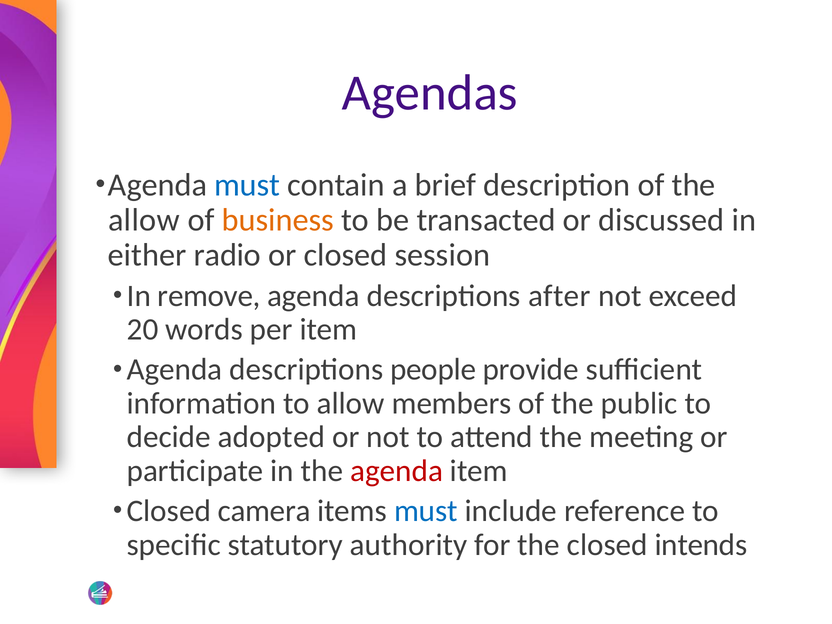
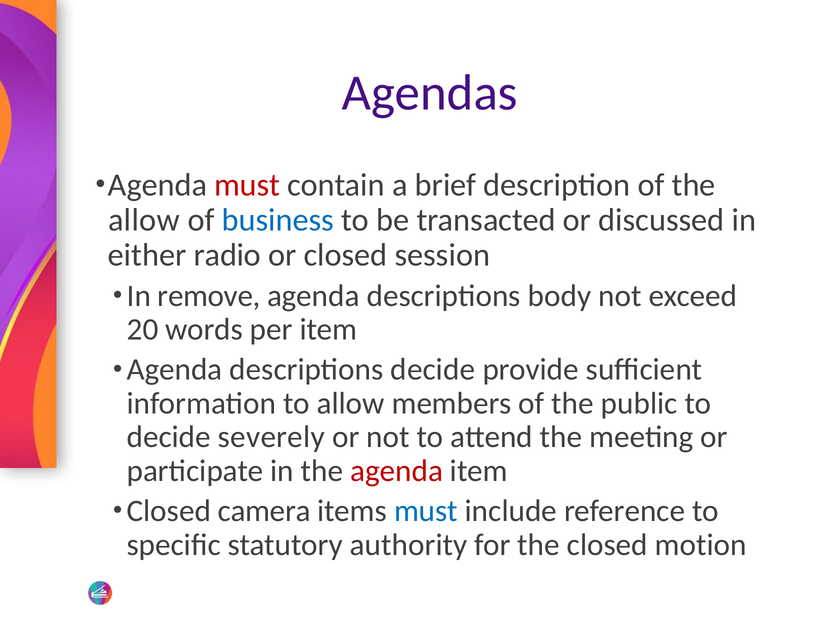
must at (247, 185) colour: blue -> red
business colour: orange -> blue
after: after -> body
descriptions people: people -> decide
adopted: adopted -> severely
intends: intends -> motion
